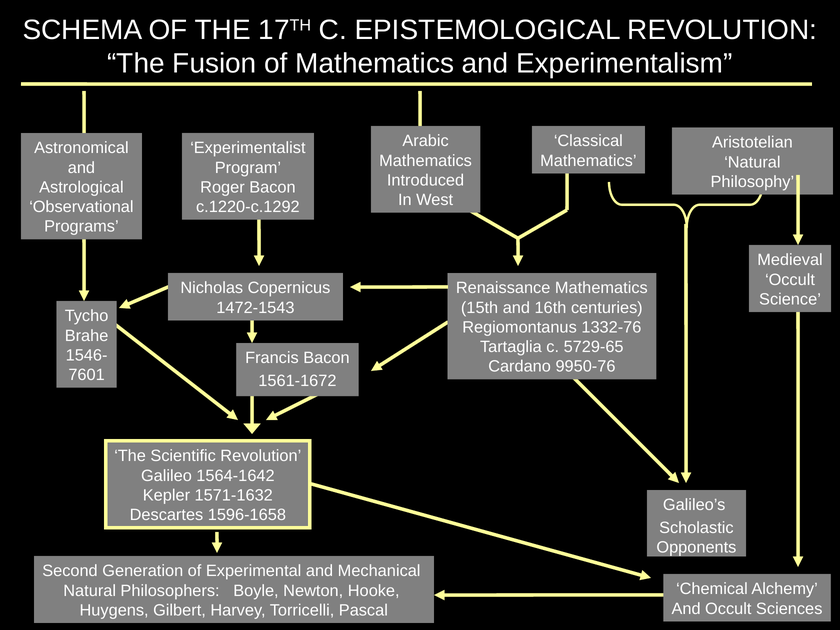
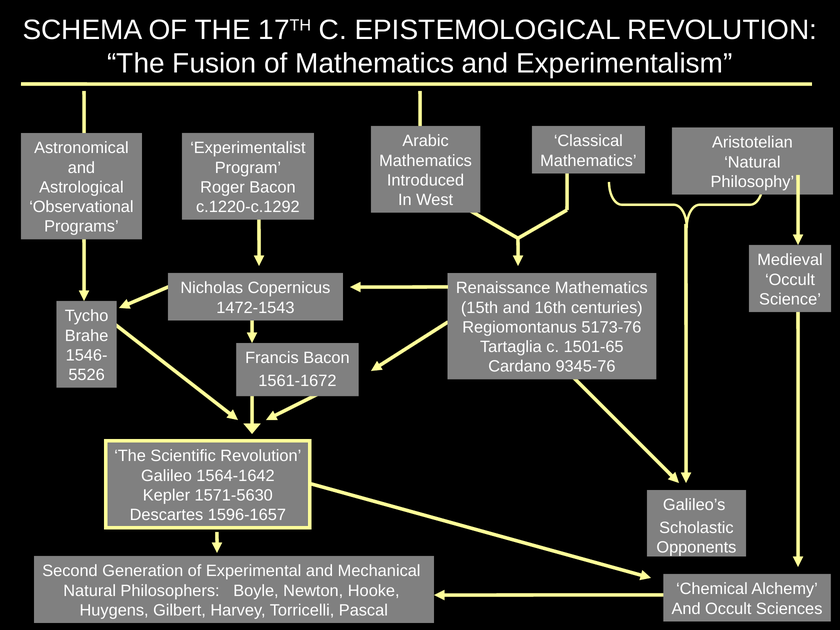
1332-76: 1332-76 -> 5173-76
5729-65: 5729-65 -> 1501-65
9950-76: 9950-76 -> 9345-76
7601: 7601 -> 5526
1571-1632: 1571-1632 -> 1571-5630
1596-1658: 1596-1658 -> 1596-1657
